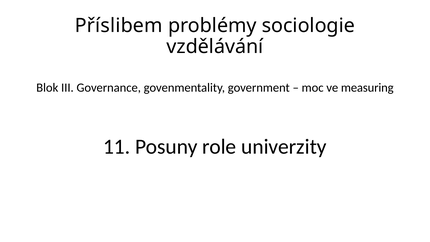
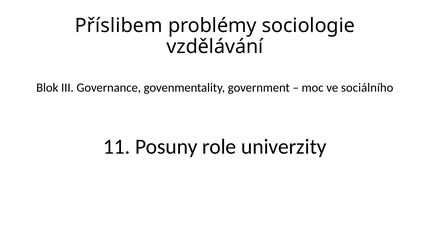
measuring: measuring -> sociálního
